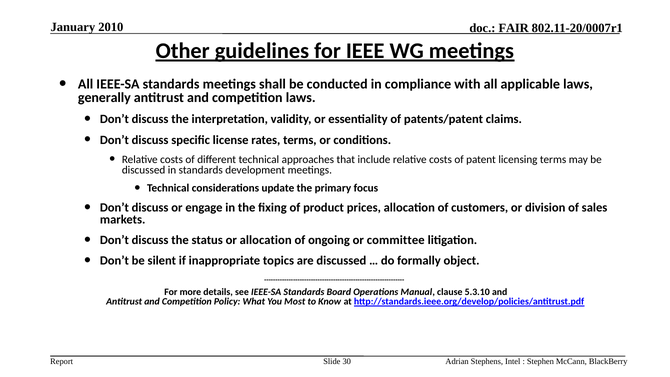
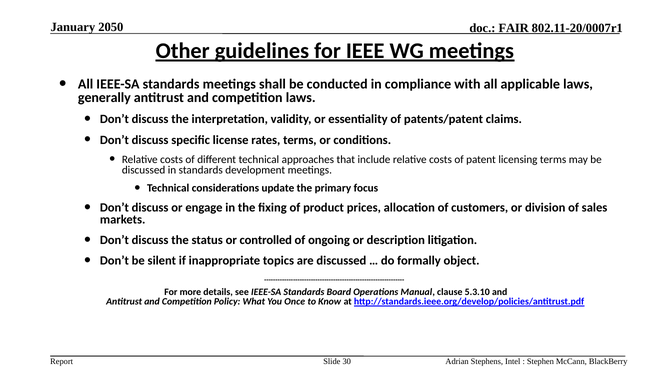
2010: 2010 -> 2050
or allocation: allocation -> controlled
committee: committee -> description
Most: Most -> Once
